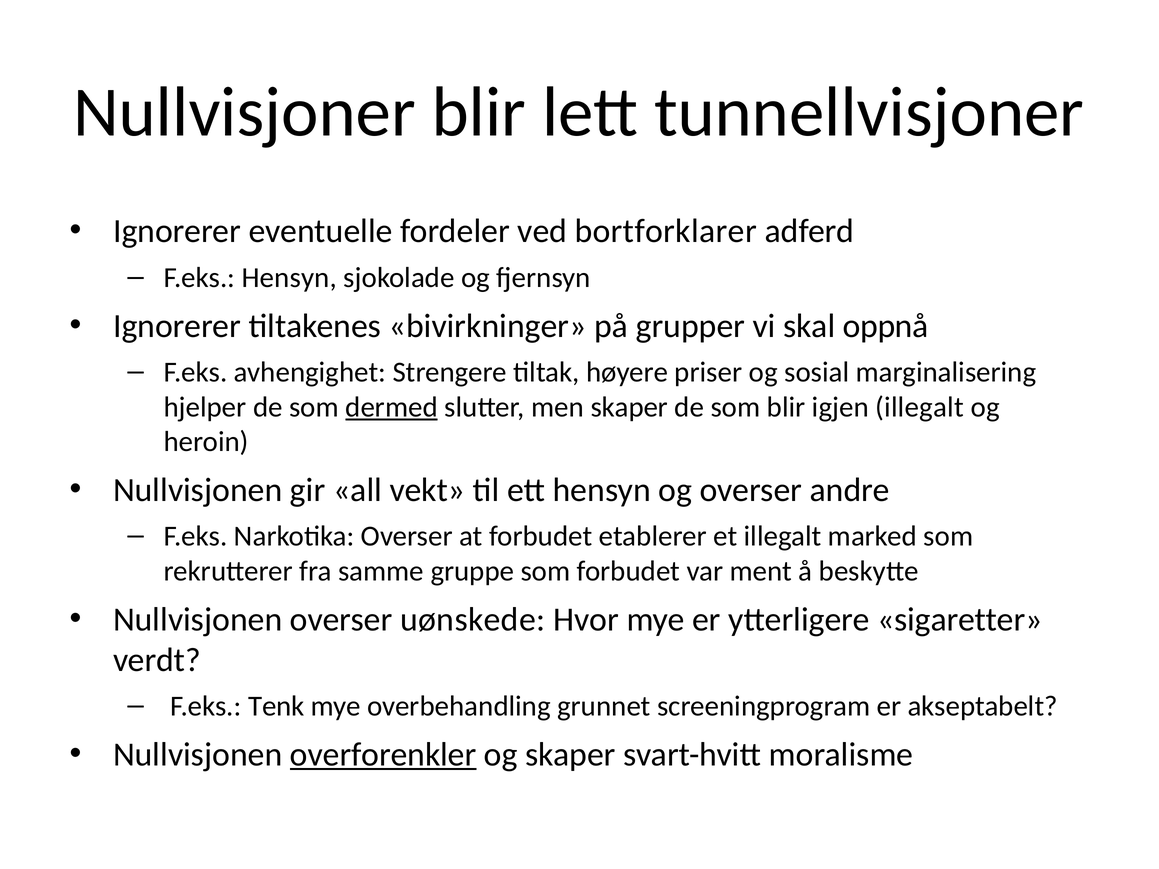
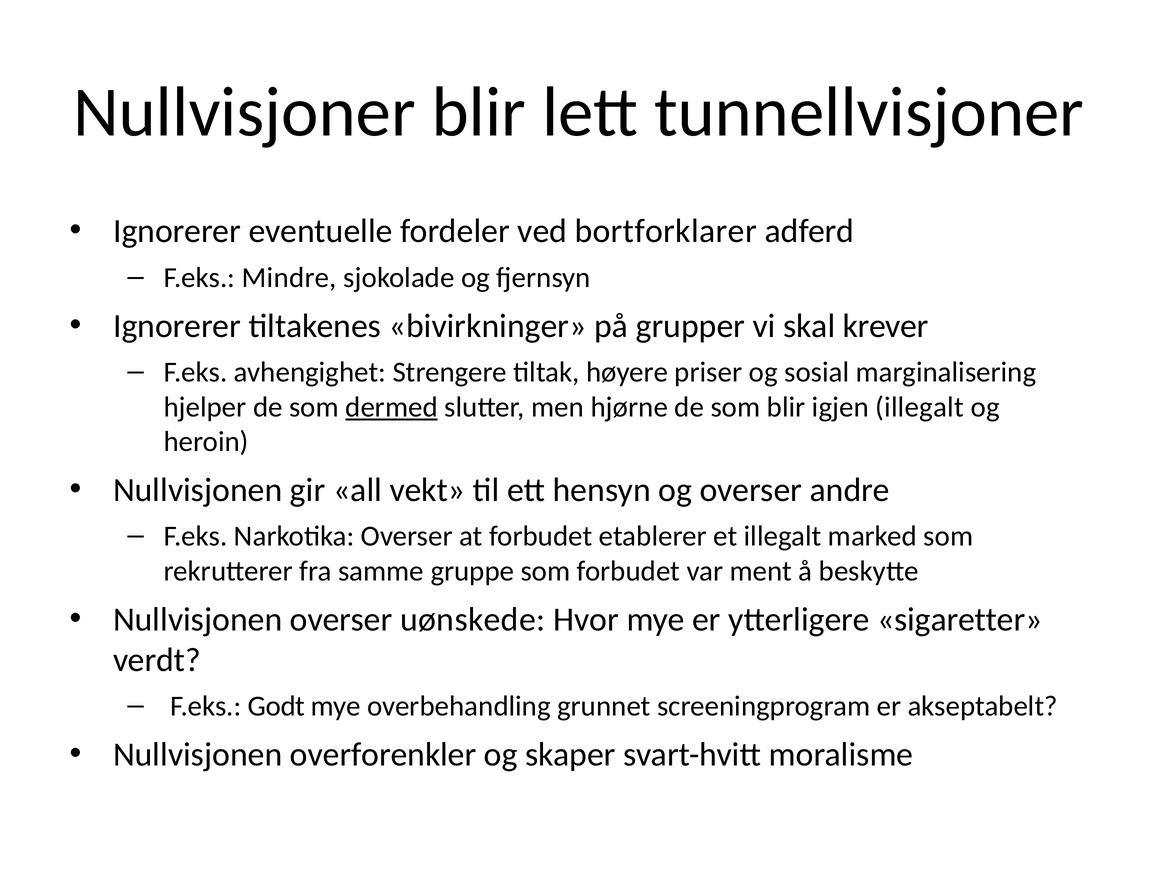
F.eks Hensyn: Hensyn -> Mindre
oppnå: oppnå -> krever
men skaper: skaper -> hjørne
Tenk: Tenk -> Godt
overforenkler underline: present -> none
